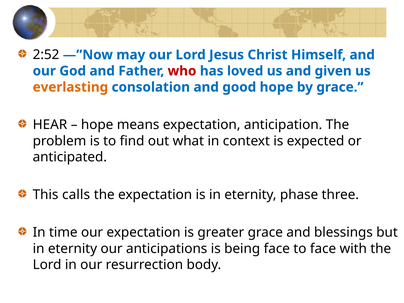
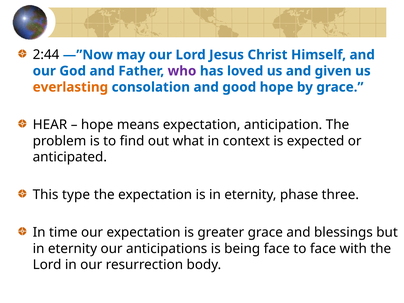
2:52: 2:52 -> 2:44
who colour: red -> purple
calls: calls -> type
